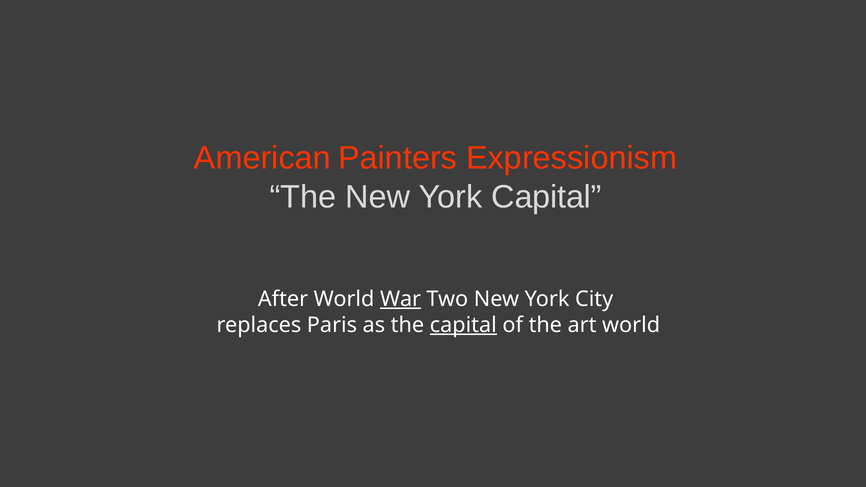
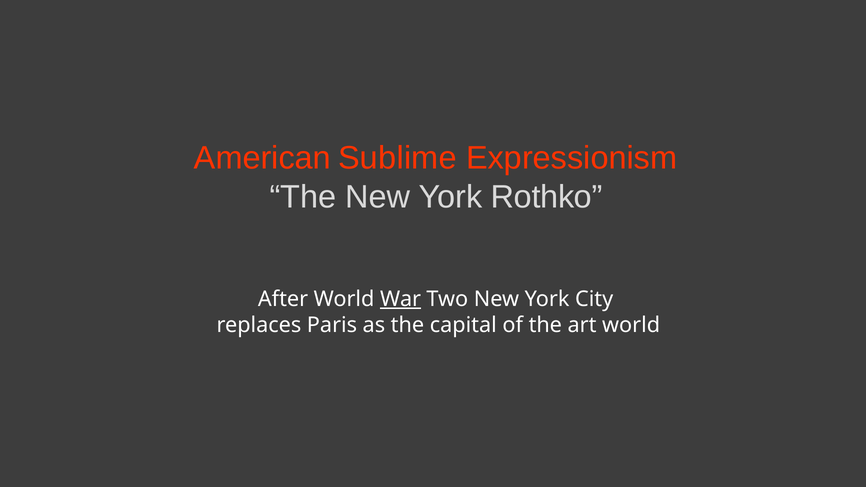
Painters: Painters -> Sublime
York Capital: Capital -> Rothko
capital at (463, 325) underline: present -> none
